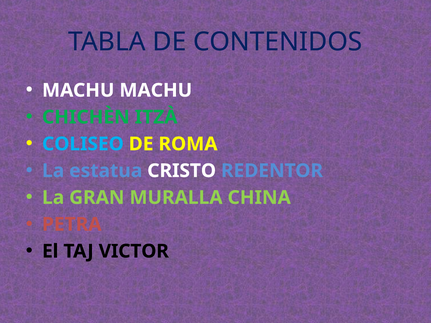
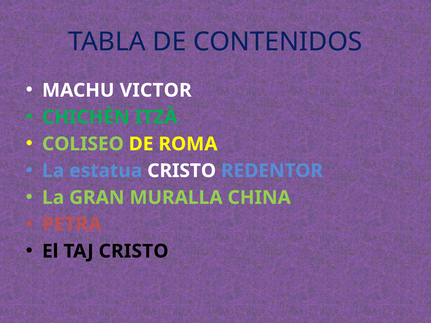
MACHU MACHU: MACHU -> VICTOR
COLISEO colour: light blue -> light green
TAJ VICTOR: VICTOR -> CRISTO
